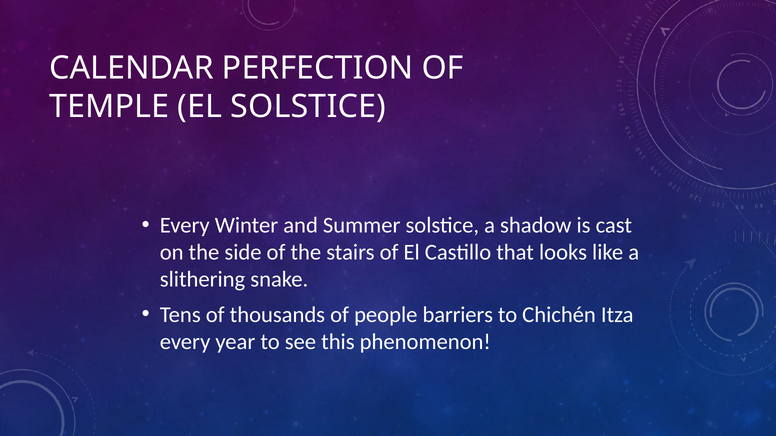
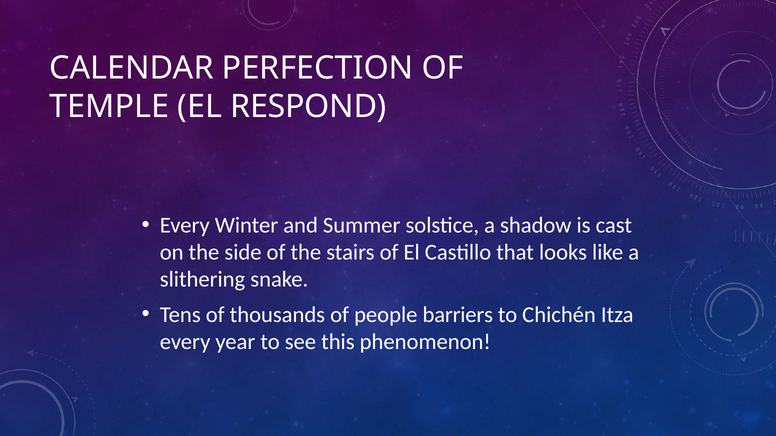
EL SOLSTICE: SOLSTICE -> RESPOND
